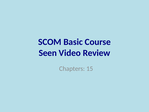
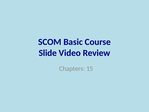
Seen: Seen -> Slide
